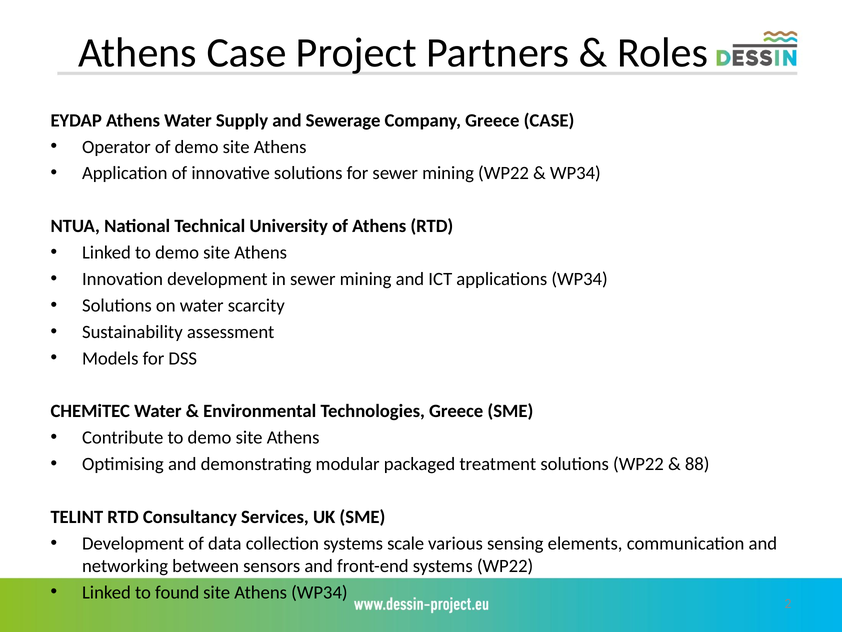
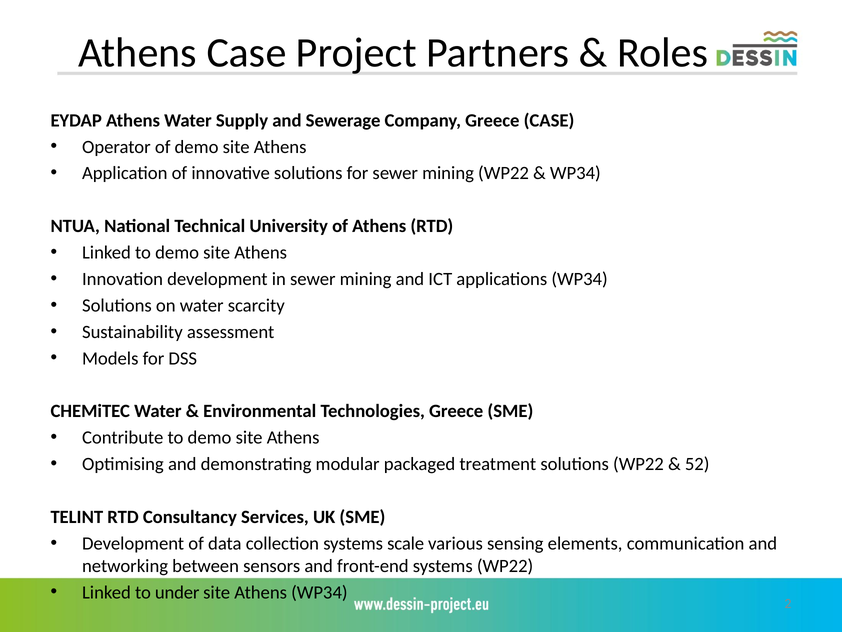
88: 88 -> 52
found: found -> under
